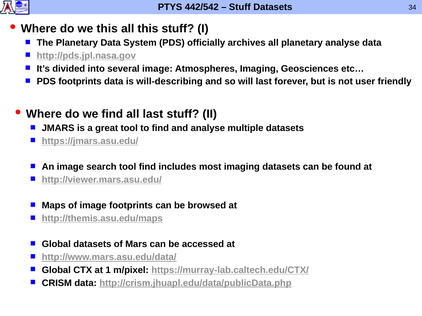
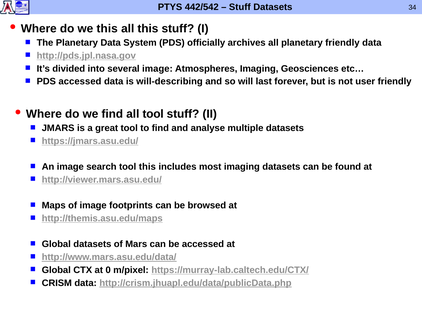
planetary analyse: analyse -> friendly
PDS footprints: footprints -> accessed
all last: last -> tool
tool find: find -> this
1: 1 -> 0
